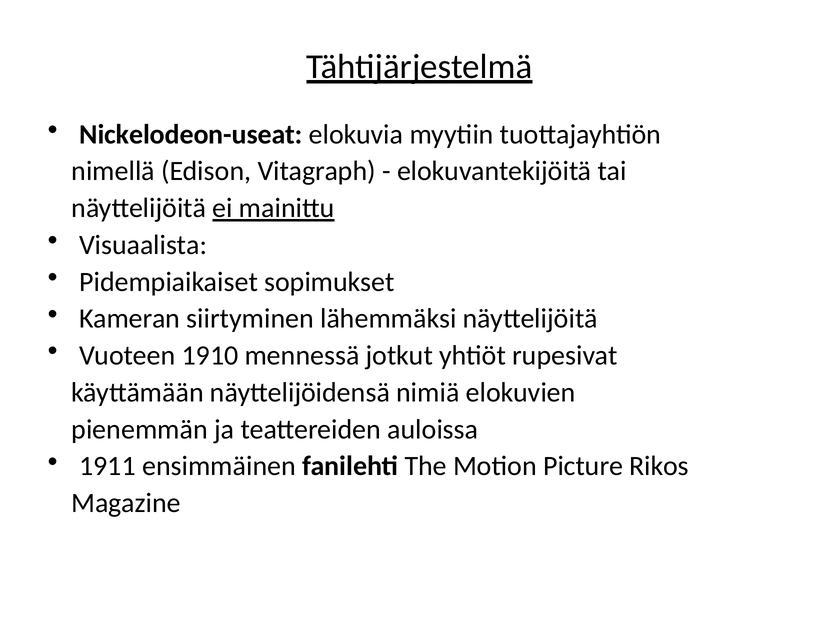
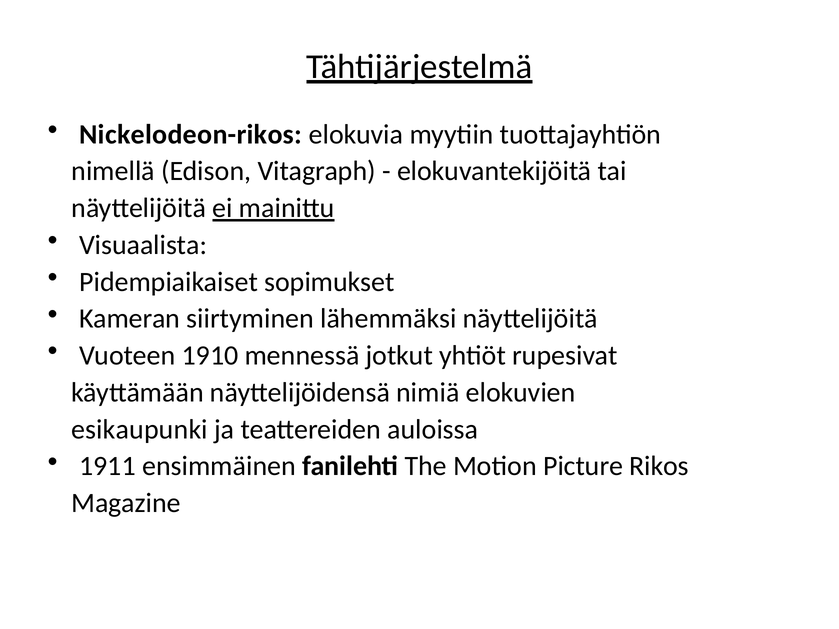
Nickelodeon-useat: Nickelodeon-useat -> Nickelodeon-rikos
pienemmän: pienemmän -> esikaupunki
